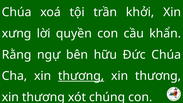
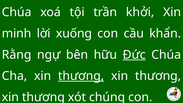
xưng: xưng -> minh
quyền: quyền -> xuống
Đức underline: none -> present
